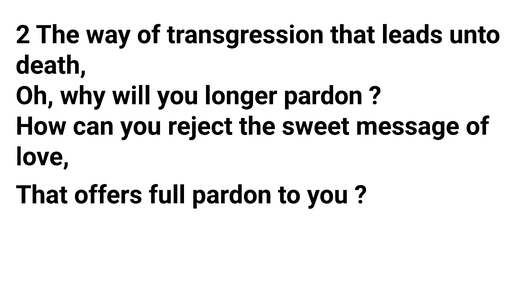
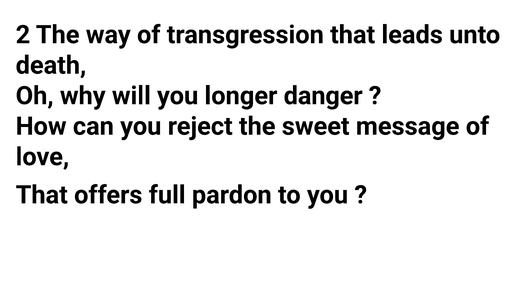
longer pardon: pardon -> danger
